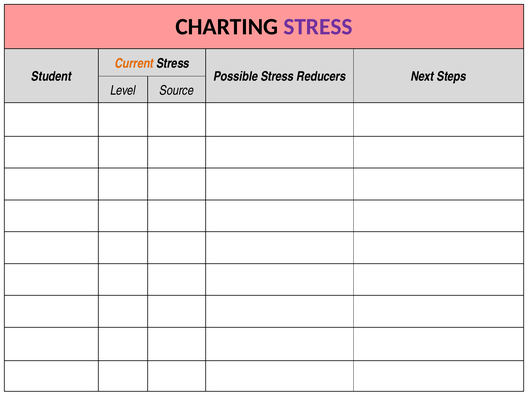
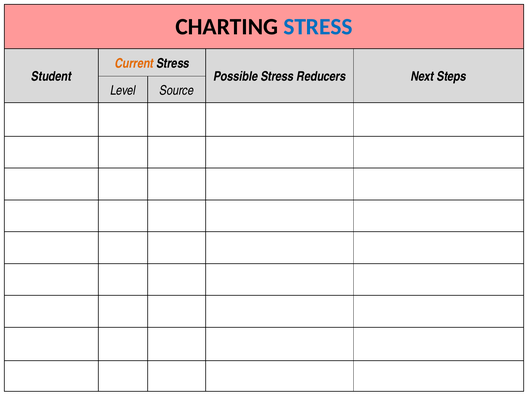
STRESS at (318, 27) colour: purple -> blue
